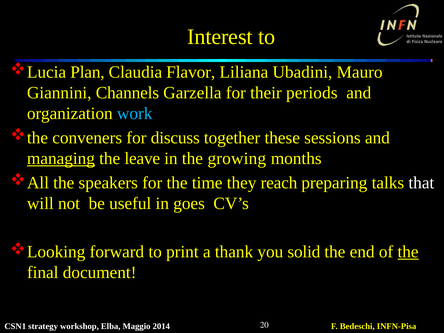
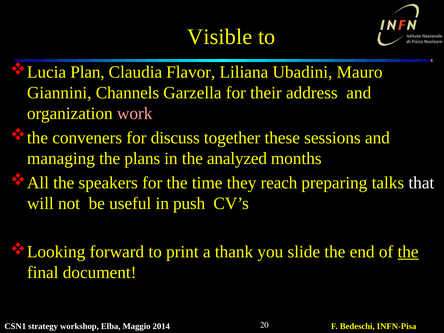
Interest: Interest -> Visible
periods: periods -> address
work colour: light blue -> pink
managing underline: present -> none
leave: leave -> plans
growing: growing -> analyzed
goes: goes -> push
solid: solid -> slide
